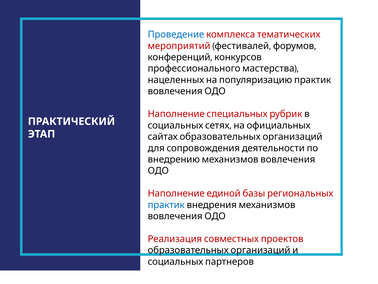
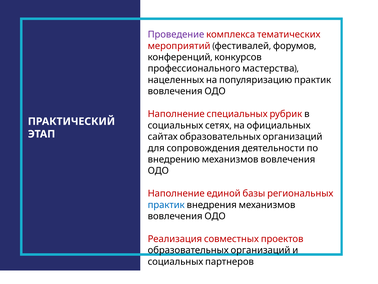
Проведение colour: blue -> purple
